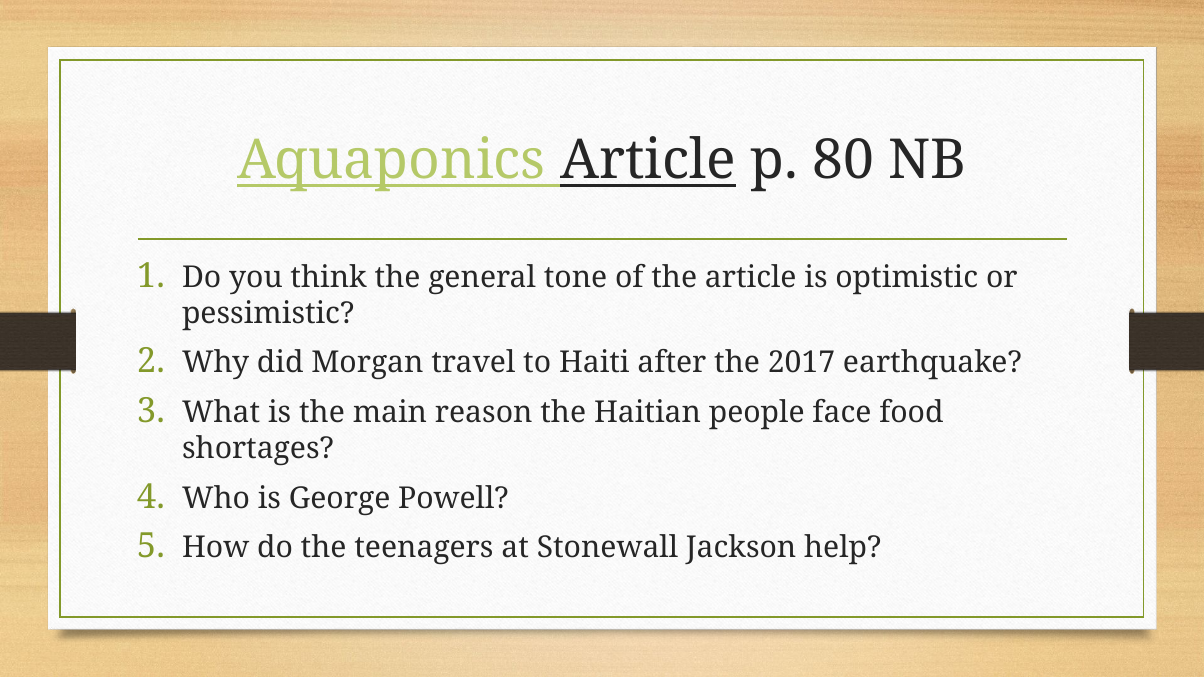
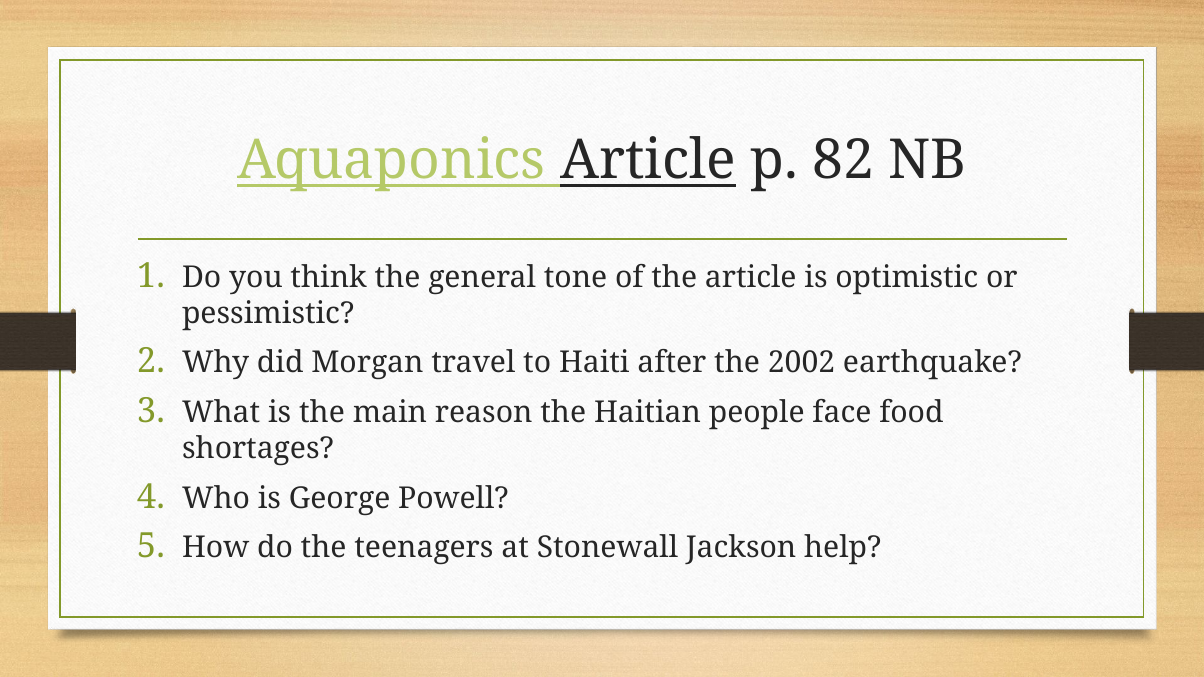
80: 80 -> 82
2017: 2017 -> 2002
